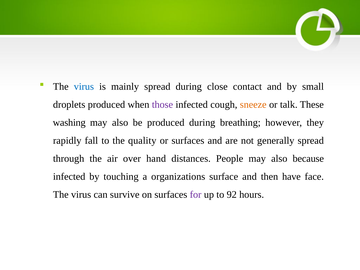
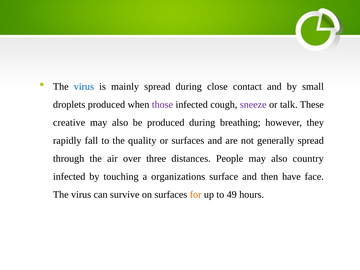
sneeze colour: orange -> purple
washing: washing -> creative
hand: hand -> three
because: because -> country
for colour: purple -> orange
92: 92 -> 49
